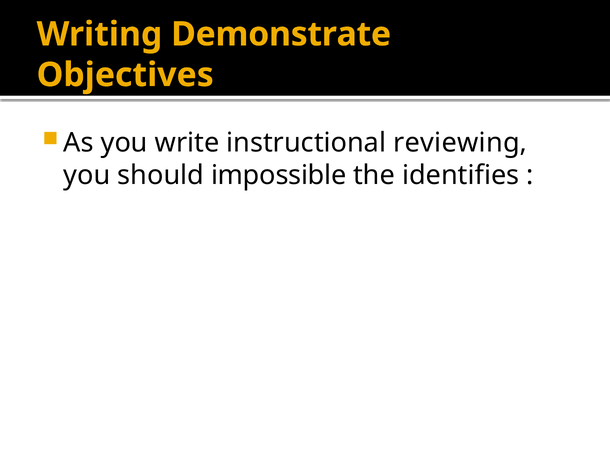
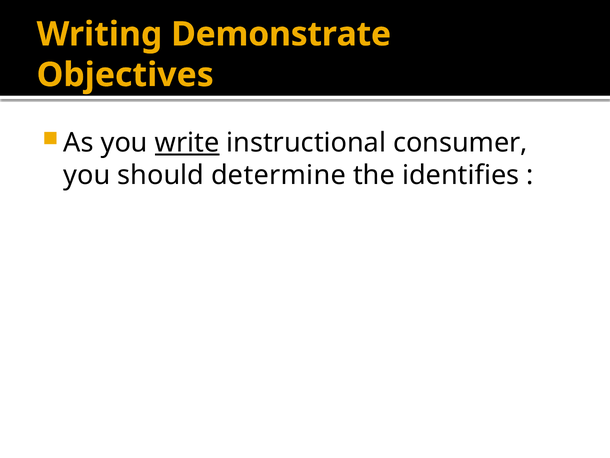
write underline: none -> present
reviewing: reviewing -> consumer
impossible: impossible -> determine
